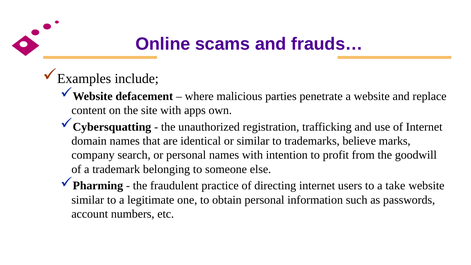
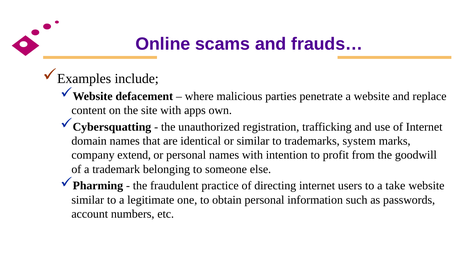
believe: believe -> system
search: search -> extend
